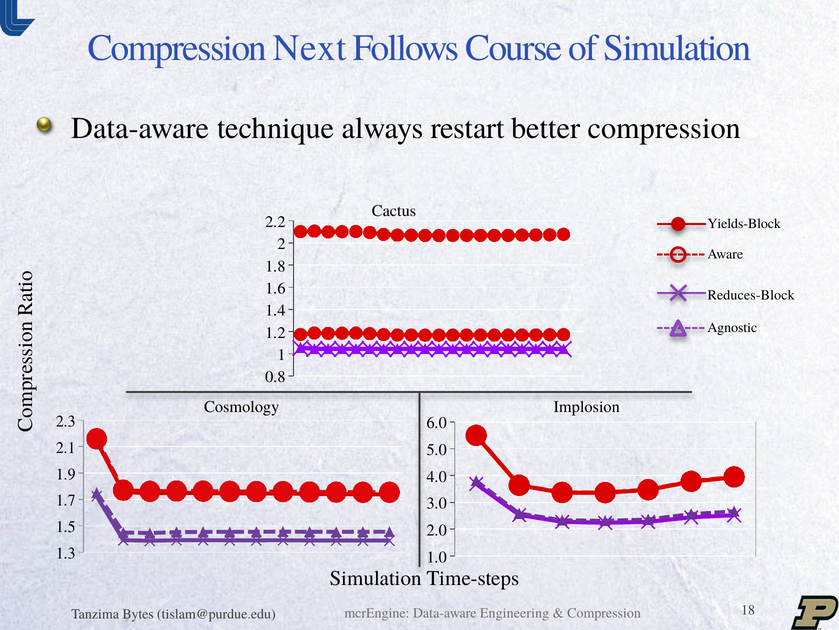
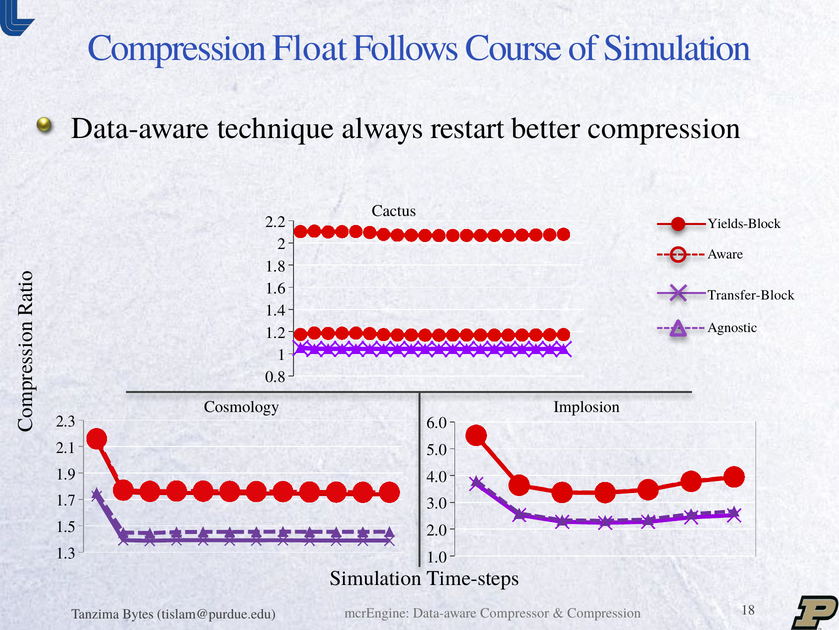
Next: Next -> Float
Reduces-Block: Reduces-Block -> Transfer-Block
Engineering: Engineering -> Compressor
